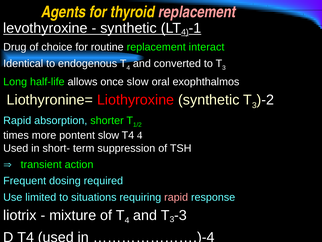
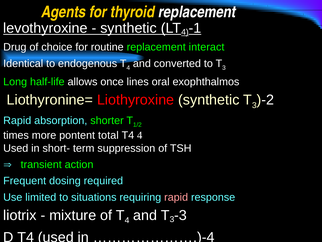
replacement at (197, 12) colour: pink -> white
once slow: slow -> lines
pontent slow: slow -> total
